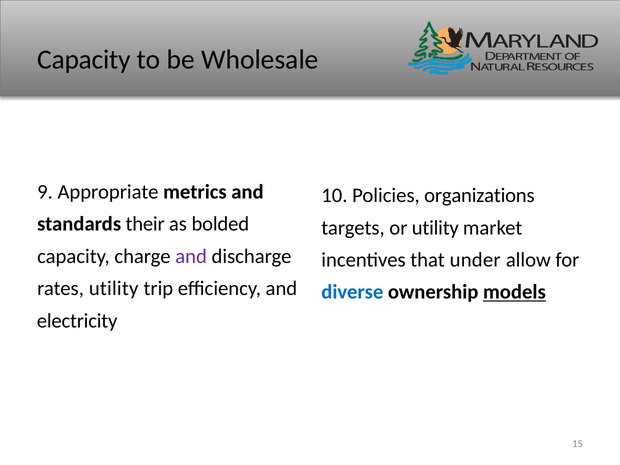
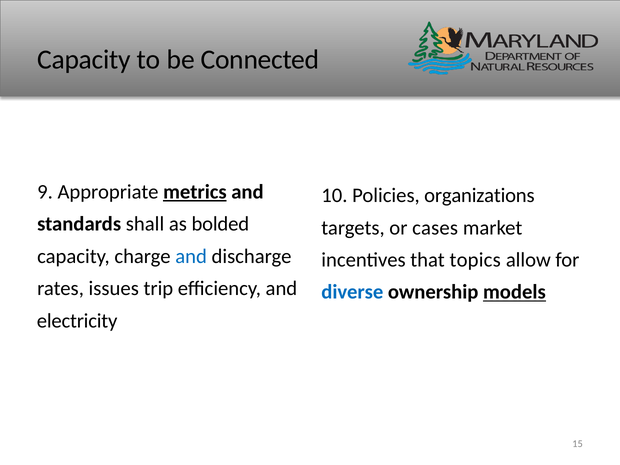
Wholesale: Wholesale -> Connected
metrics underline: none -> present
their: their -> shall
or utility: utility -> cases
and at (191, 256) colour: purple -> blue
under: under -> topics
rates utility: utility -> issues
